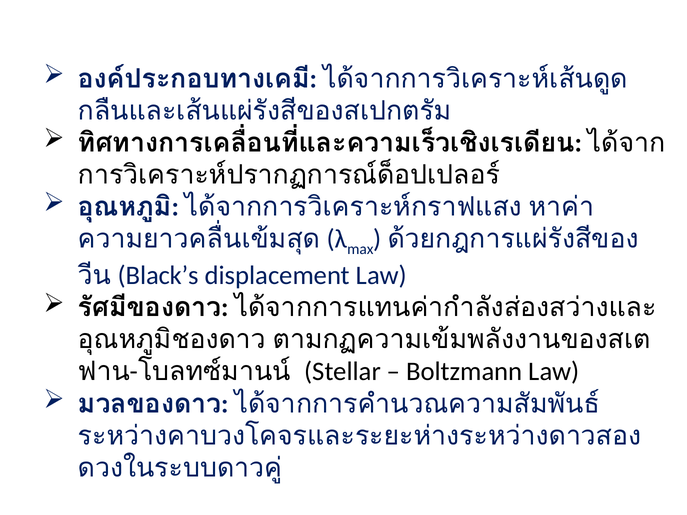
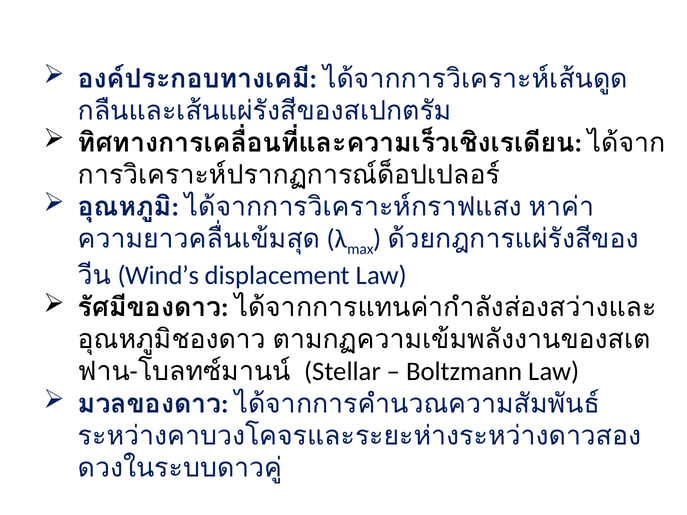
Black’s: Black’s -> Wind’s
